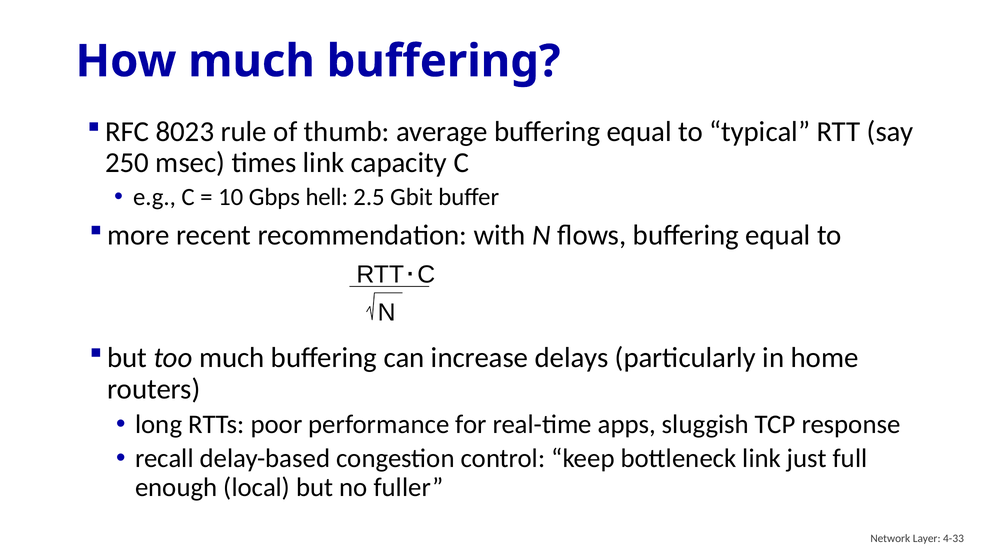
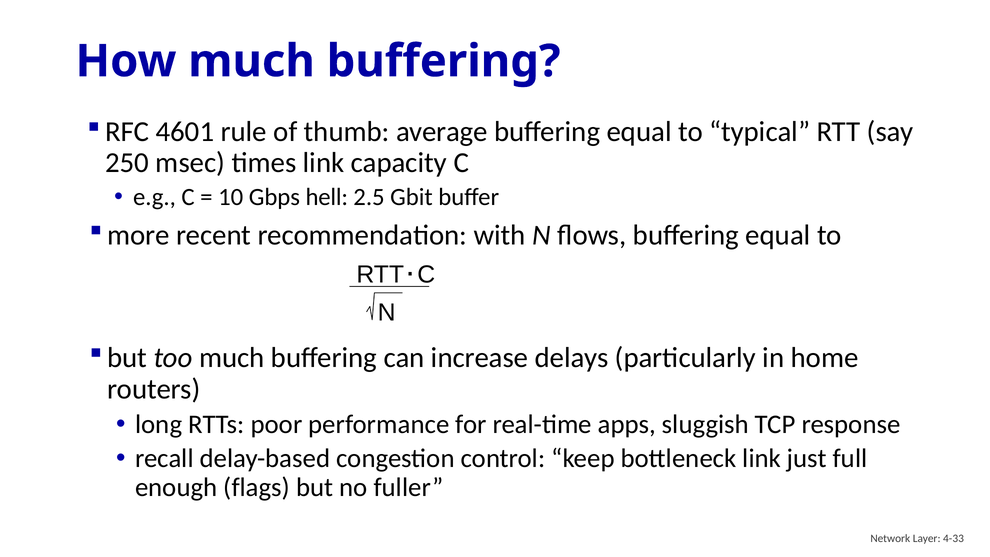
8023: 8023 -> 4601
local: local -> flags
